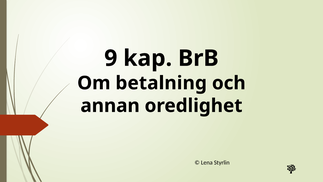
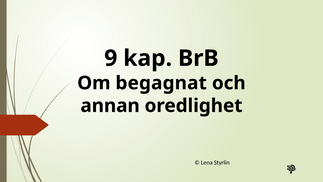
betalning: betalning -> begagnat
